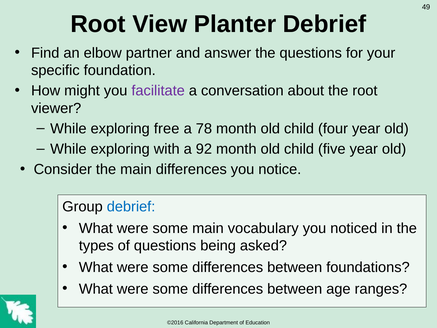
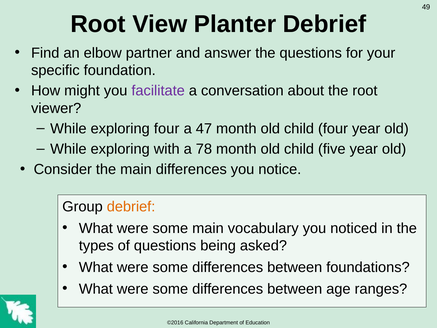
exploring free: free -> four
78: 78 -> 47
92: 92 -> 78
debrief at (131, 206) colour: blue -> orange
